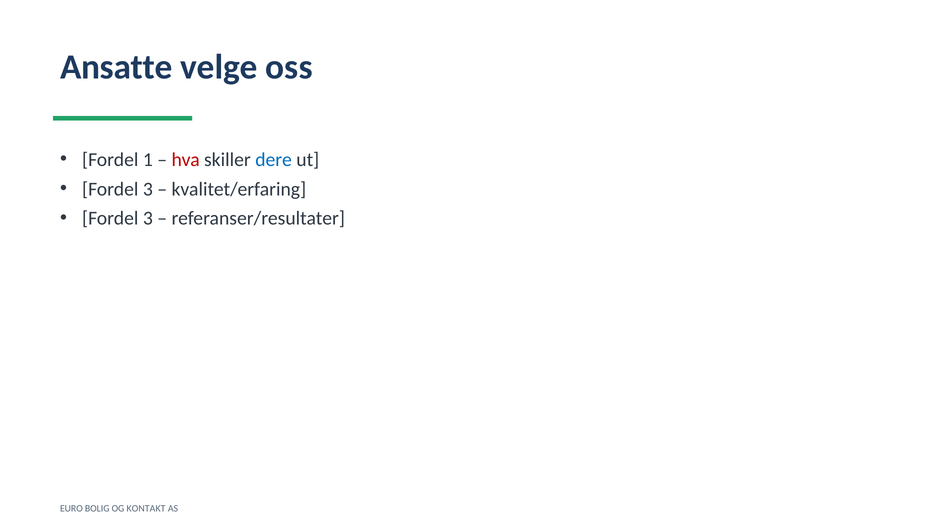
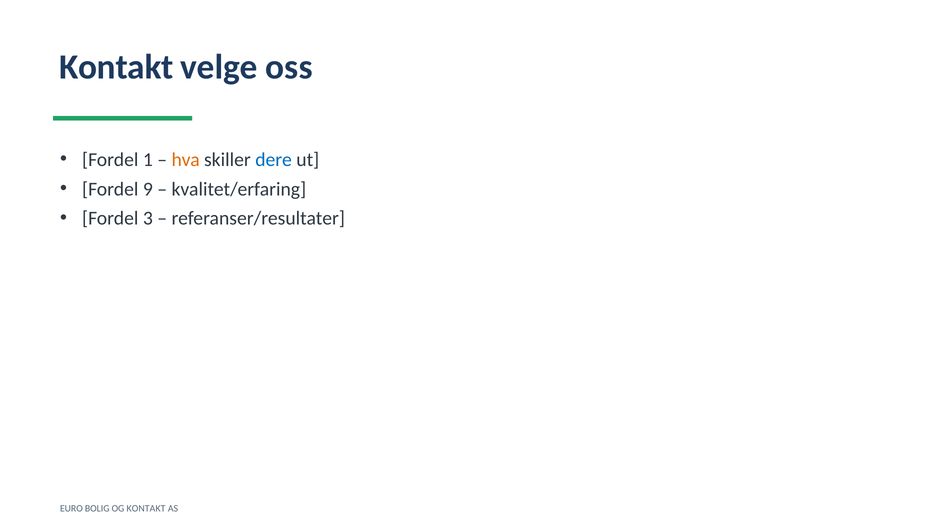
Ansatte at (116, 67): Ansatte -> Kontakt
hva colour: red -> orange
3 at (148, 189): 3 -> 9
